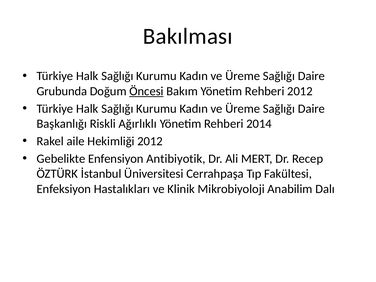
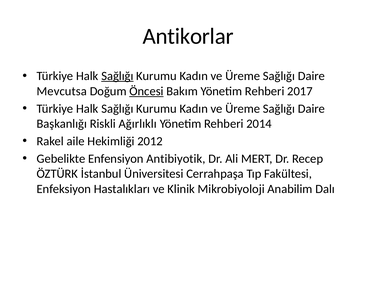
Bakılması: Bakılması -> Antikorlar
Sağlığı at (117, 76) underline: none -> present
Grubunda: Grubunda -> Mevcutsa
Rehberi 2012: 2012 -> 2017
